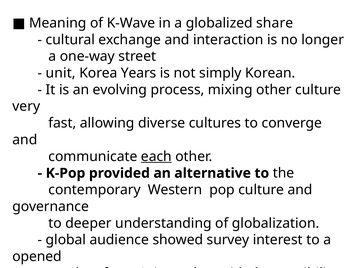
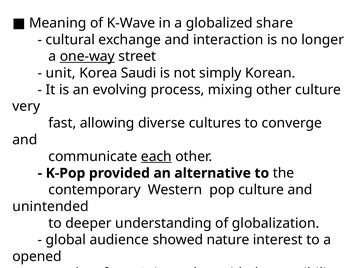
one-way underline: none -> present
Years: Years -> Saudi
governance: governance -> unintended
survey: survey -> nature
